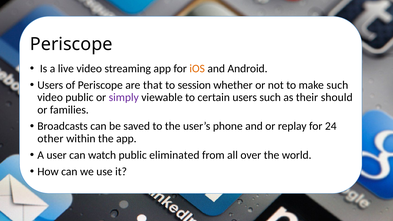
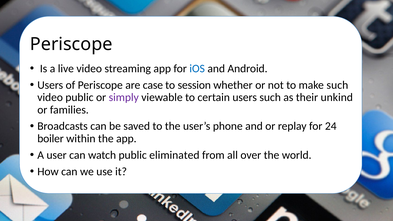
iOS colour: orange -> blue
that: that -> case
should: should -> unkind
other: other -> boiler
